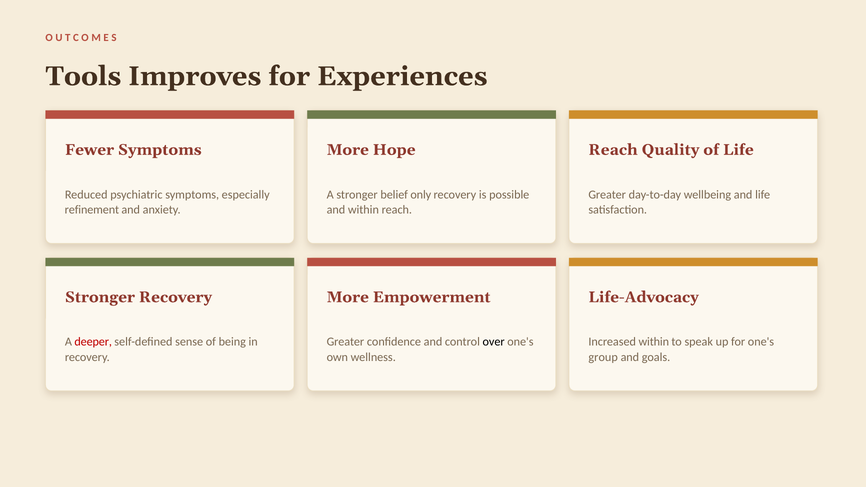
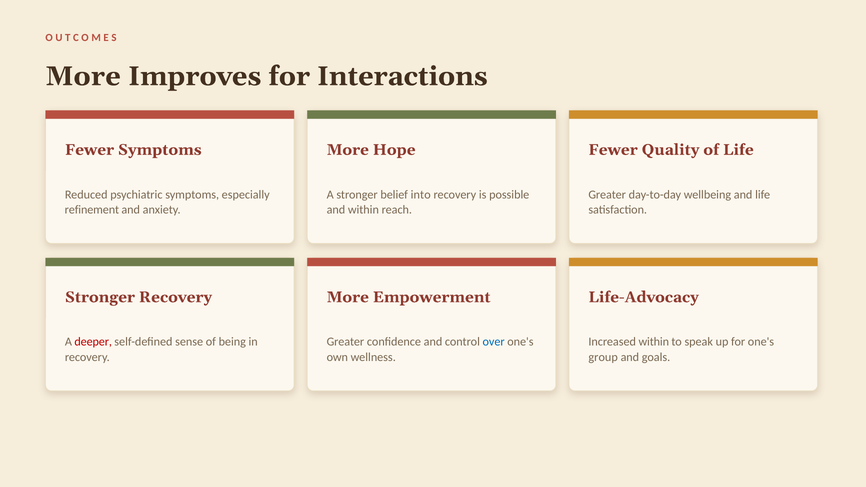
Tools at (83, 76): Tools -> More
Experiences: Experiences -> Interactions
Reach at (613, 150): Reach -> Fewer
only: only -> into
over colour: black -> blue
